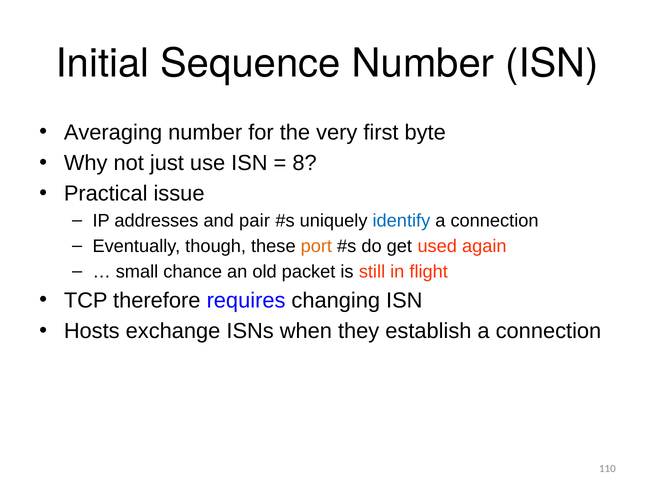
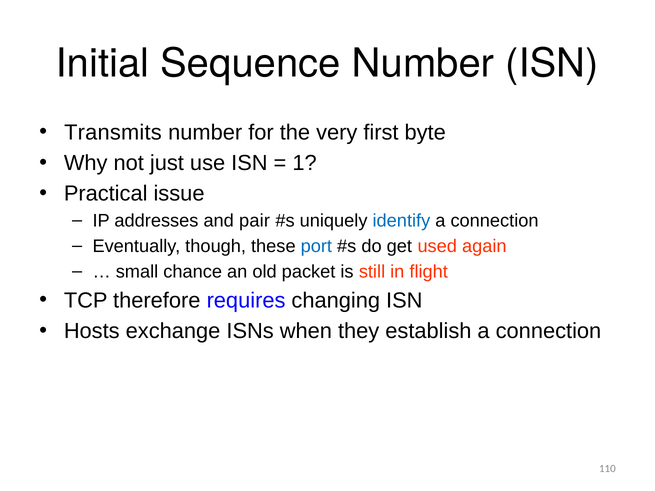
Averaging: Averaging -> Transmits
8: 8 -> 1
port colour: orange -> blue
